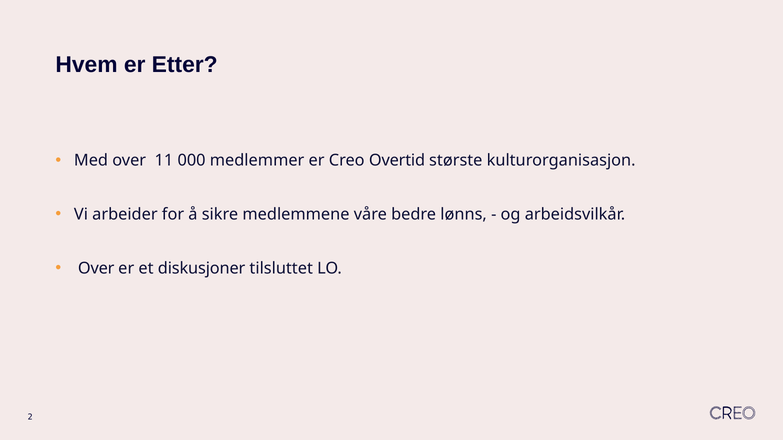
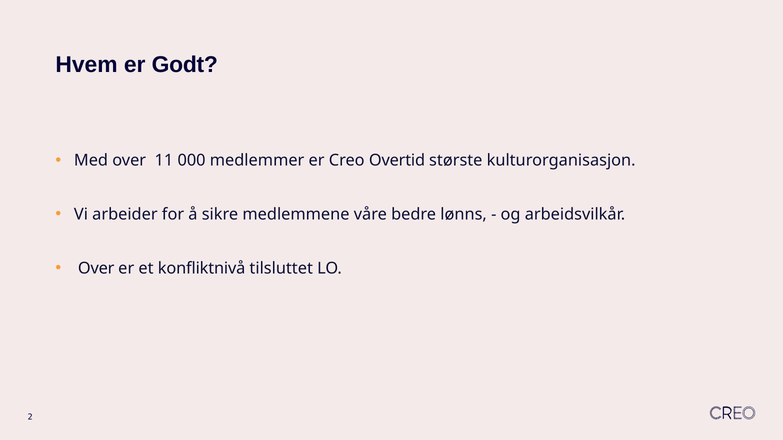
Etter: Etter -> Godt
diskusjoner: diskusjoner -> konfliktnivå
